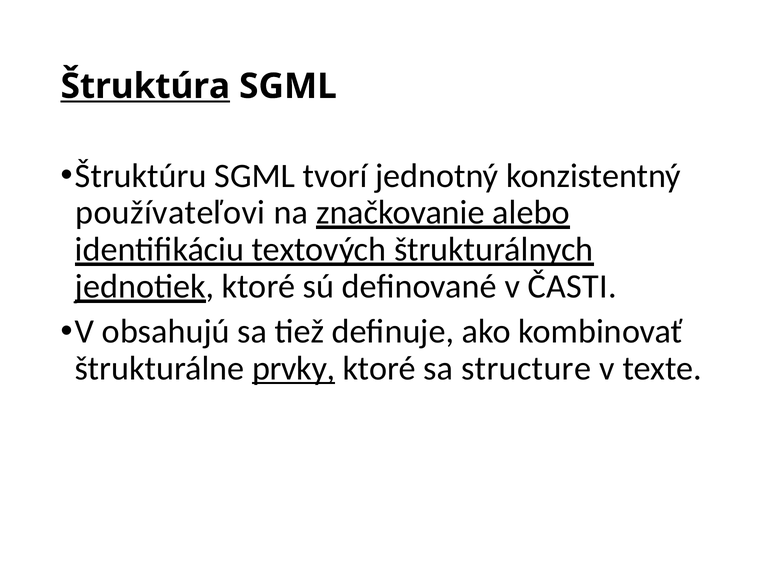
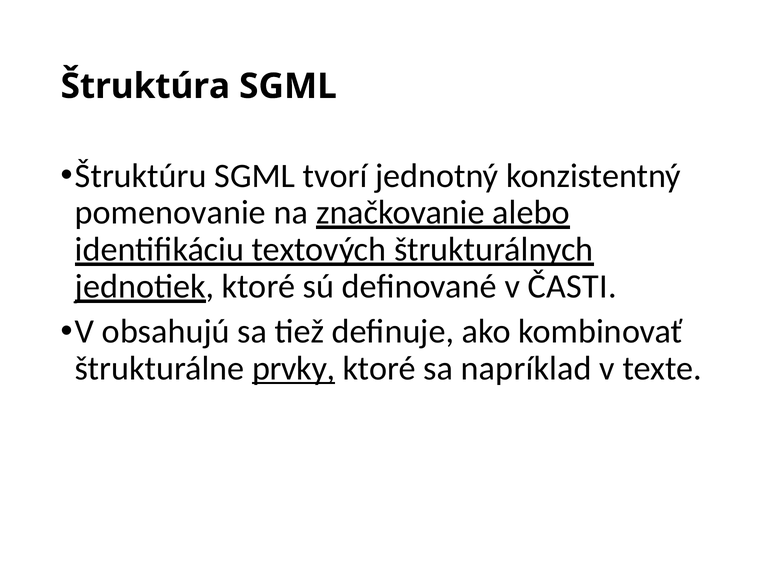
Štruktúra underline: present -> none
používateľovi: používateľovi -> pomenovanie
structure: structure -> napríklad
